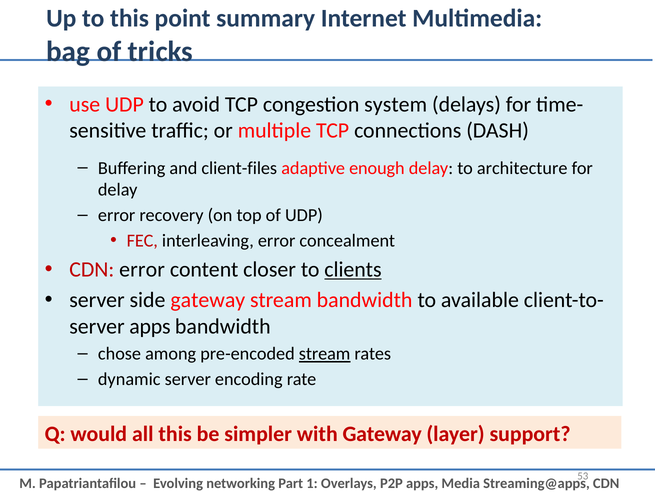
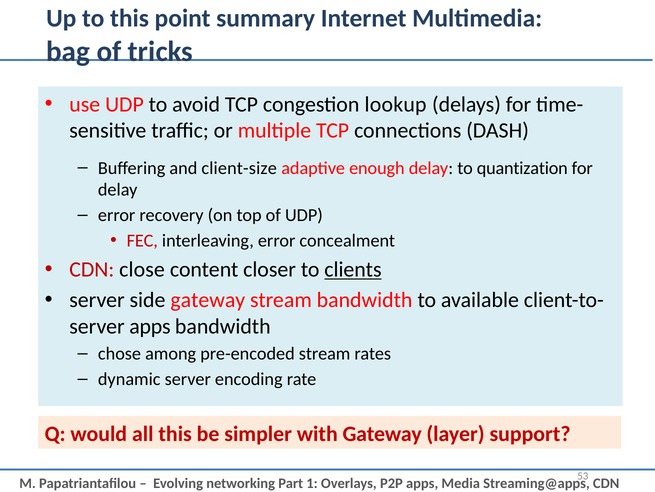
system: system -> lookup
client-files: client-files -> client-size
architecture: architecture -> quantization
CDN error: error -> close
stream at (325, 353) underline: present -> none
